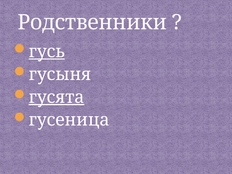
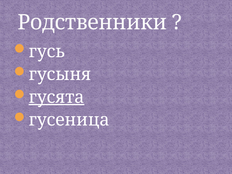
гусь underline: present -> none
